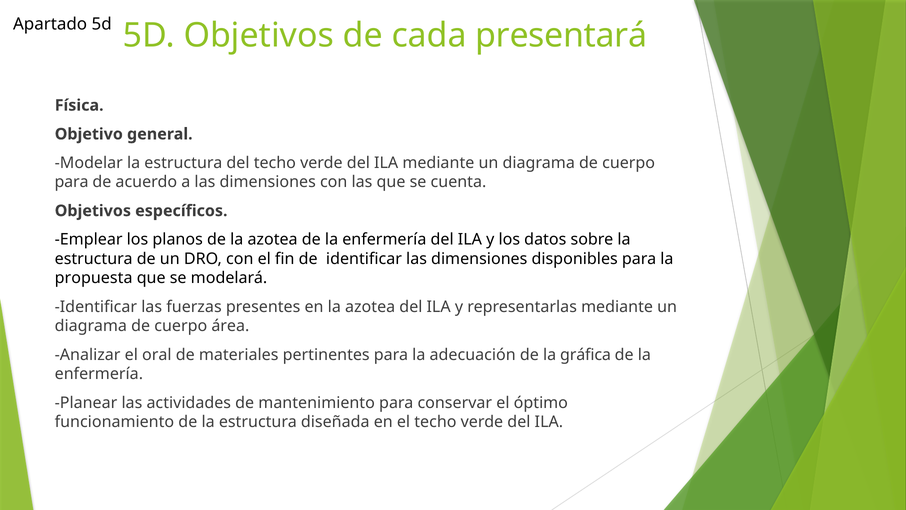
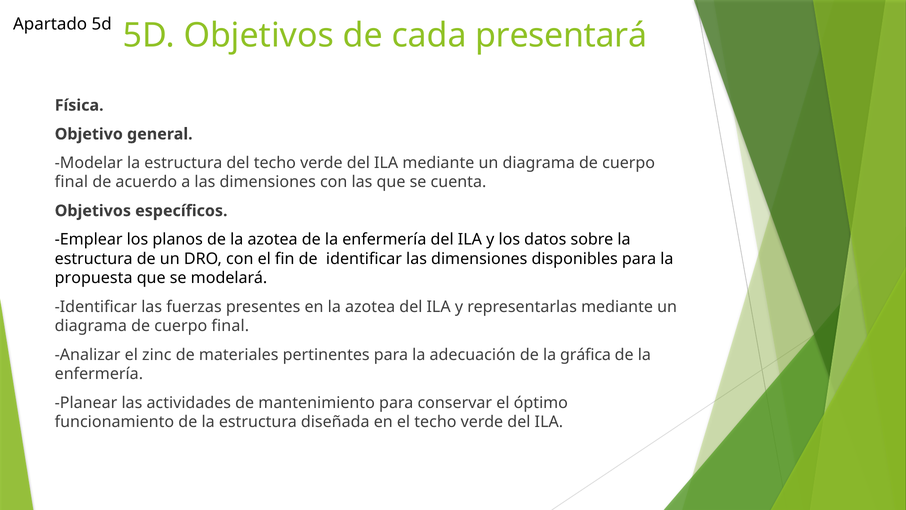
para at (72, 182): para -> final
área at (230, 326): área -> final
oral: oral -> zinc
